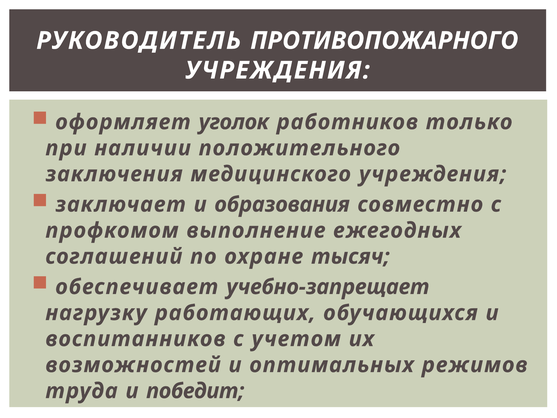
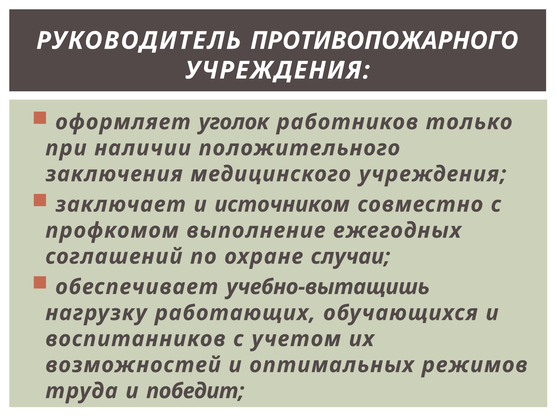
образования: образования -> источником
тысяч: тысяч -> случаи
учебно-запрещает: учебно-запрещает -> учебно-вытащишь
